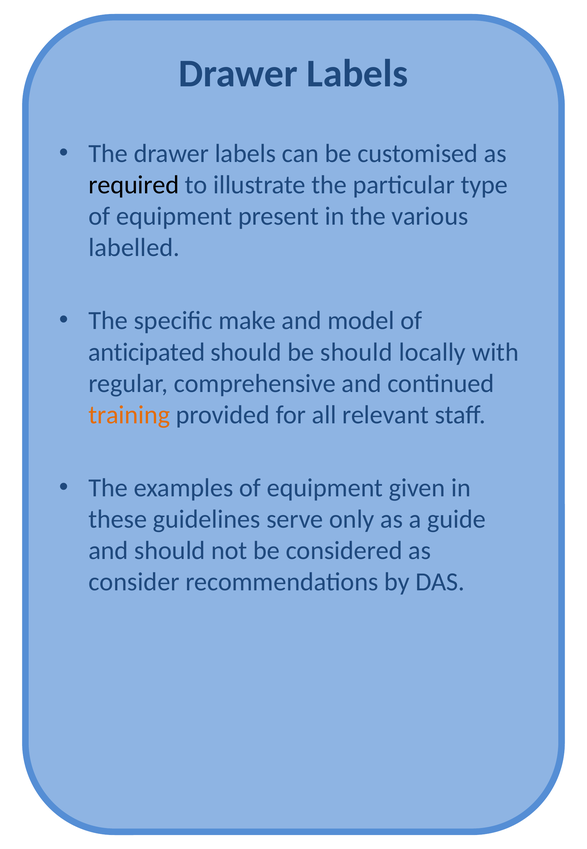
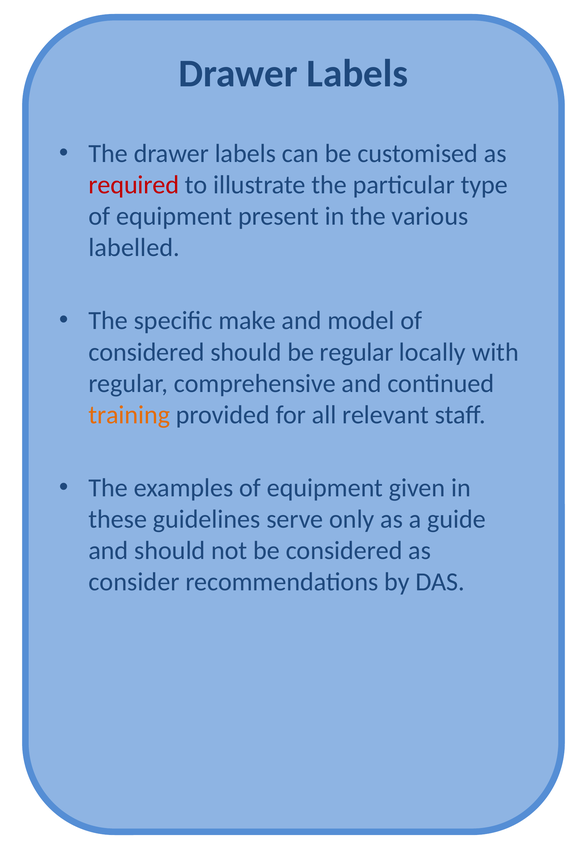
required colour: black -> red
anticipated at (147, 352): anticipated -> considered
be should: should -> regular
